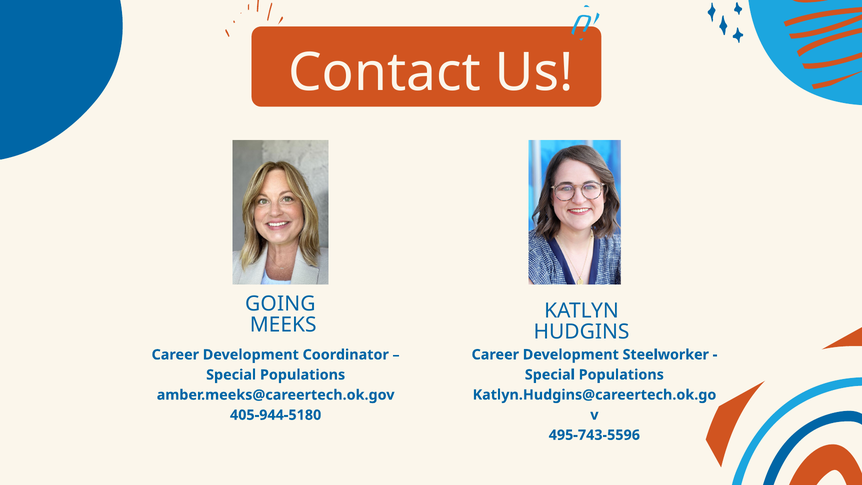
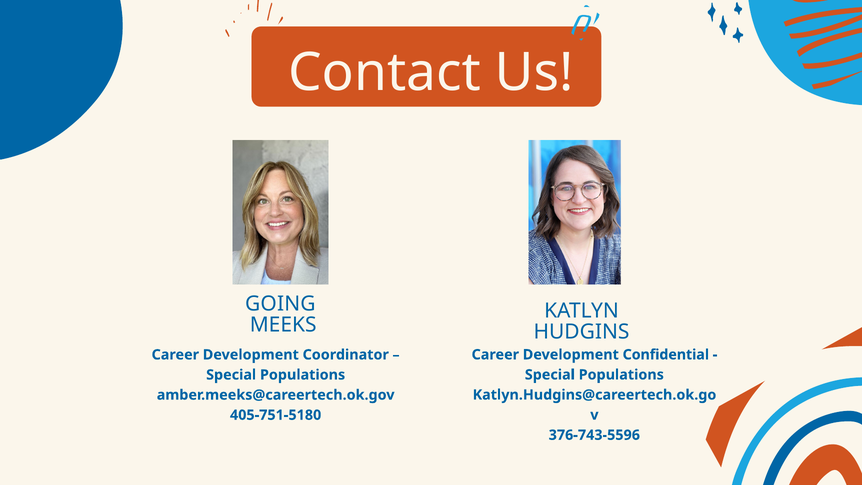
Steelworker: Steelworker -> Confidential
405-944-5180: 405-944-5180 -> 405-751-5180
495-743-5596: 495-743-5596 -> 376-743-5596
